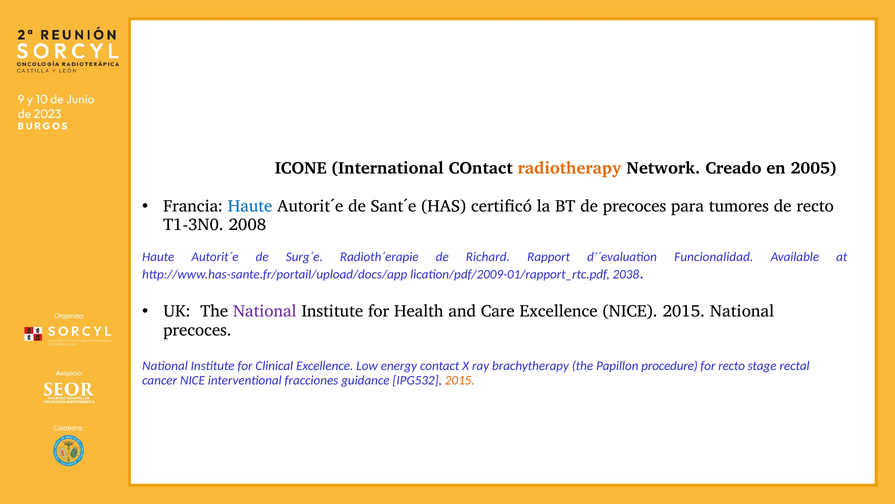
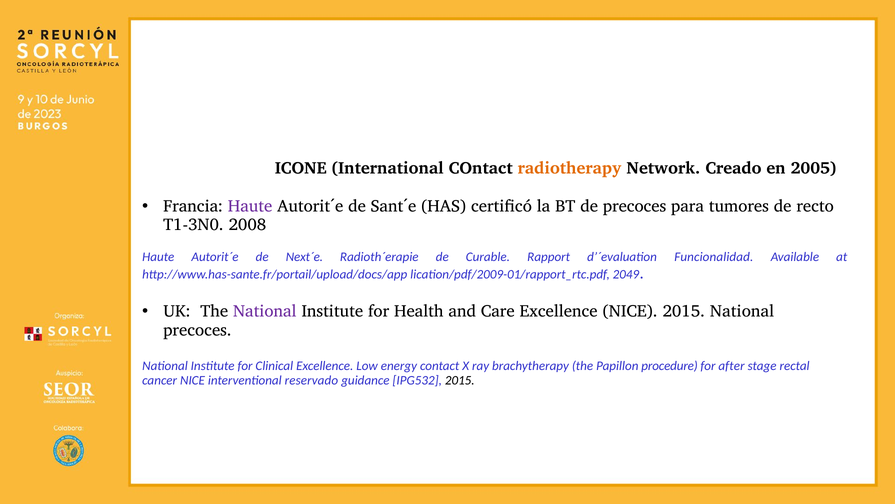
Haute at (250, 206) colour: blue -> purple
Surg´e: Surg´e -> Next´e
Richard: Richard -> Curable
2038: 2038 -> 2049
for recto: recto -> after
fracciones: fracciones -> reservado
2015 at (460, 380) colour: orange -> black
